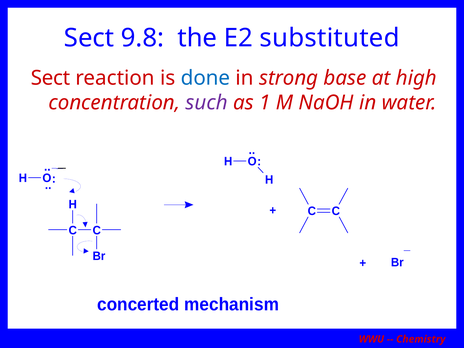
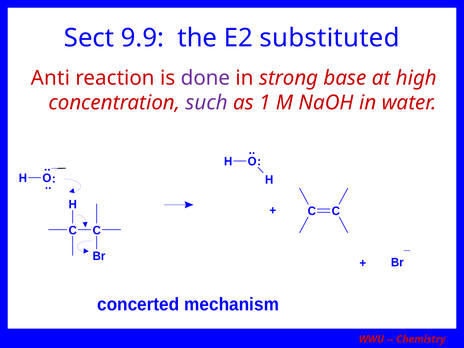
9.8: 9.8 -> 9.9
Sect at (51, 78): Sect -> Anti
done colour: blue -> purple
